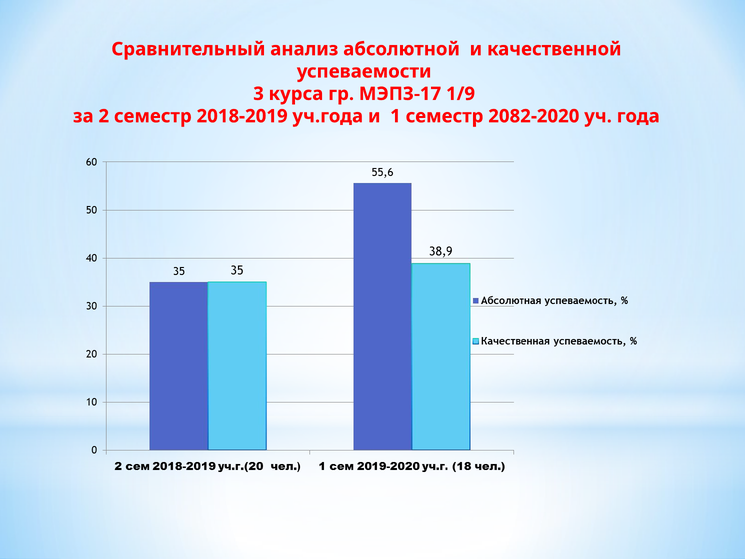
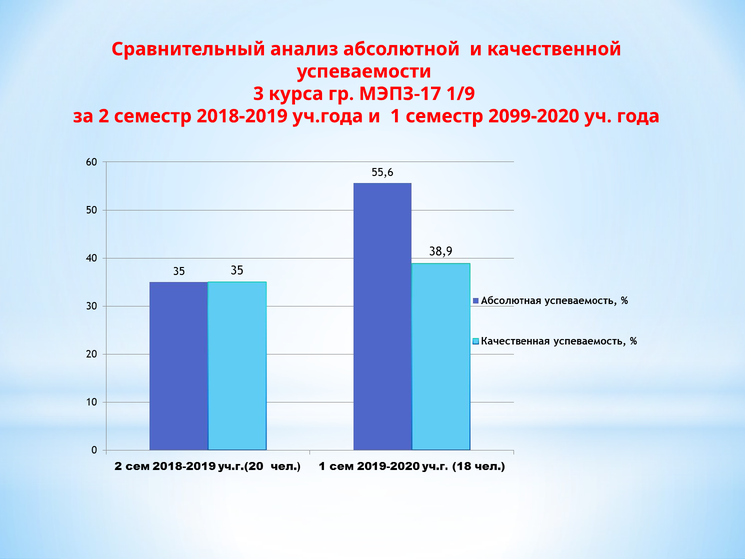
2082-2020: 2082-2020 -> 2099-2020
